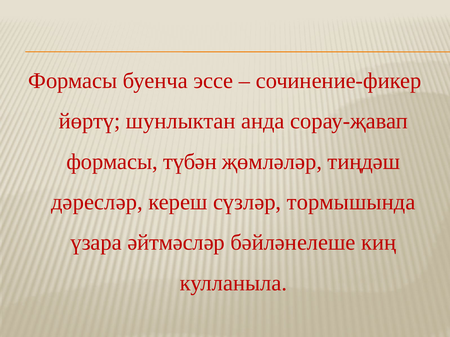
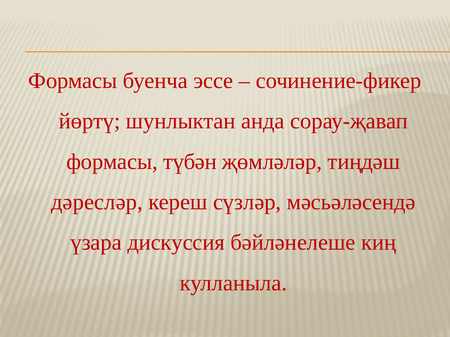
тормышында: тормышында -> мәсьәләсендә
әйтмәсләр: әйтмәсләр -> дискуссия
